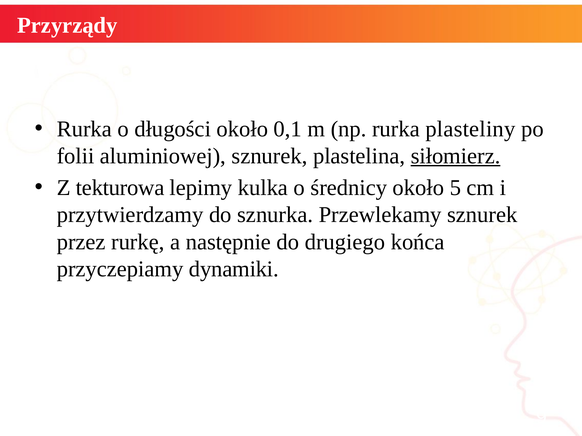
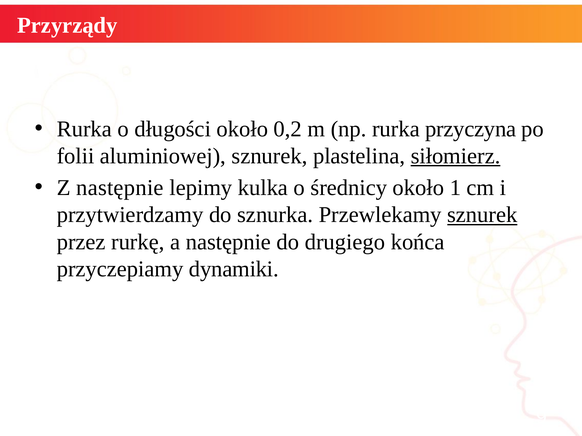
0,1: 0,1 -> 0,2
plasteliny: plasteliny -> przyczyna
Z tekturowa: tekturowa -> następnie
5: 5 -> 1
sznurek at (482, 215) underline: none -> present
